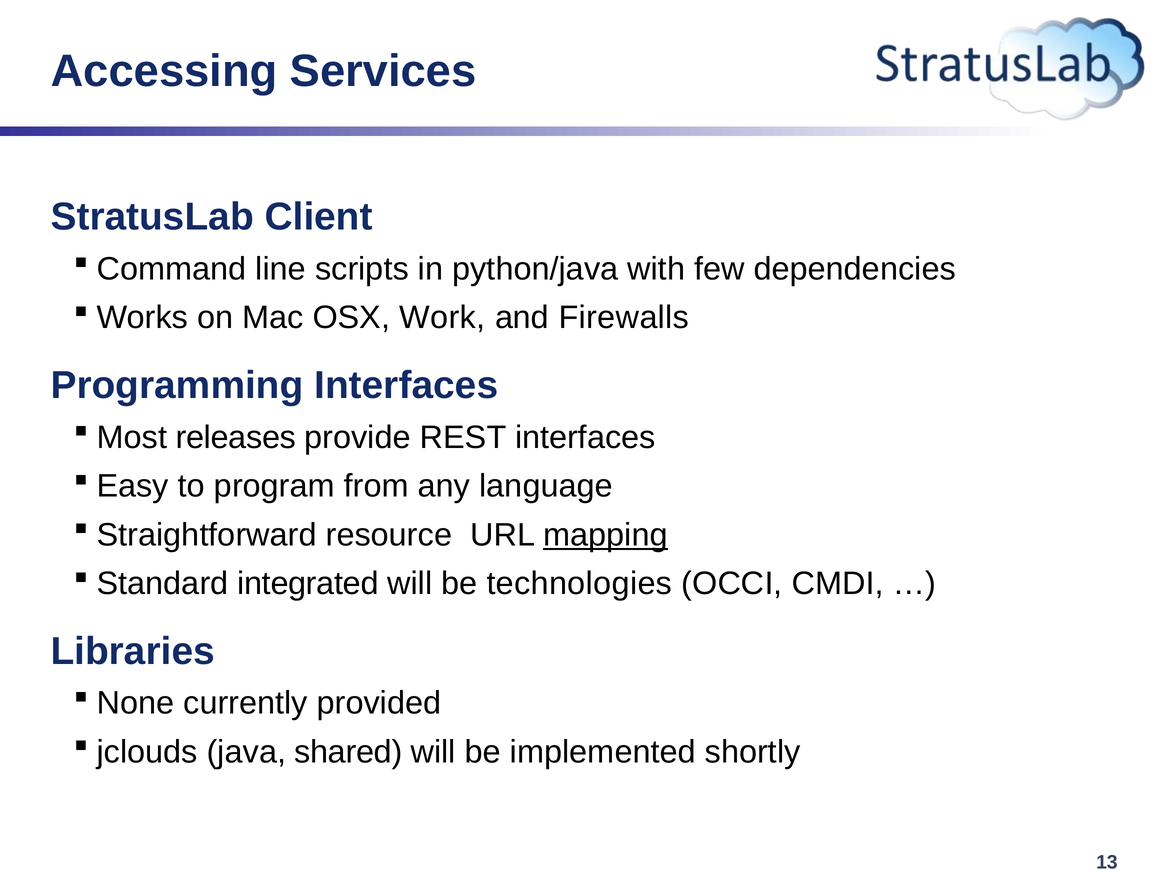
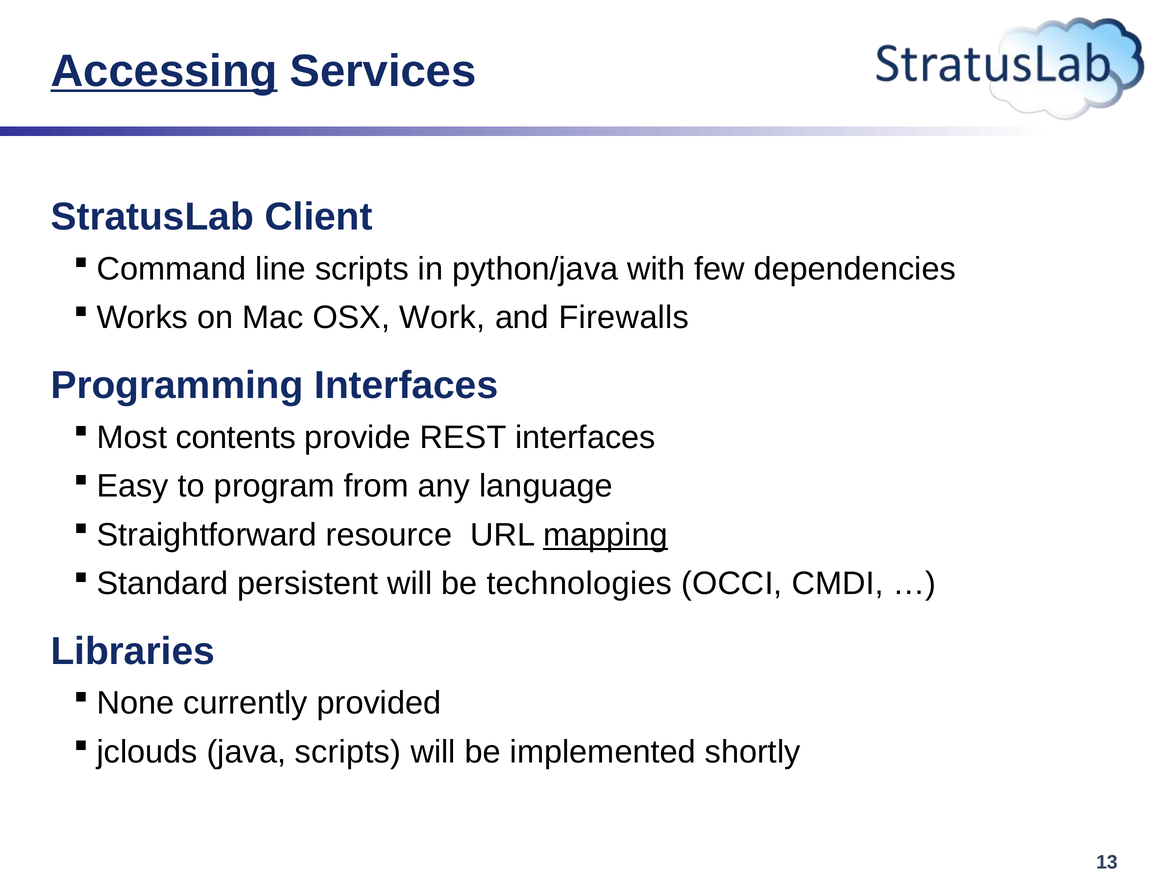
Accessing underline: none -> present
releases: releases -> contents
integrated: integrated -> persistent
java shared: shared -> scripts
